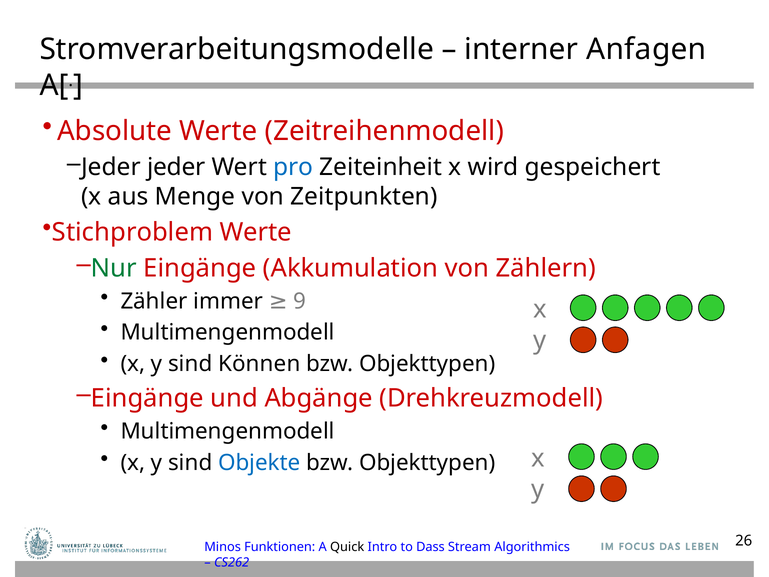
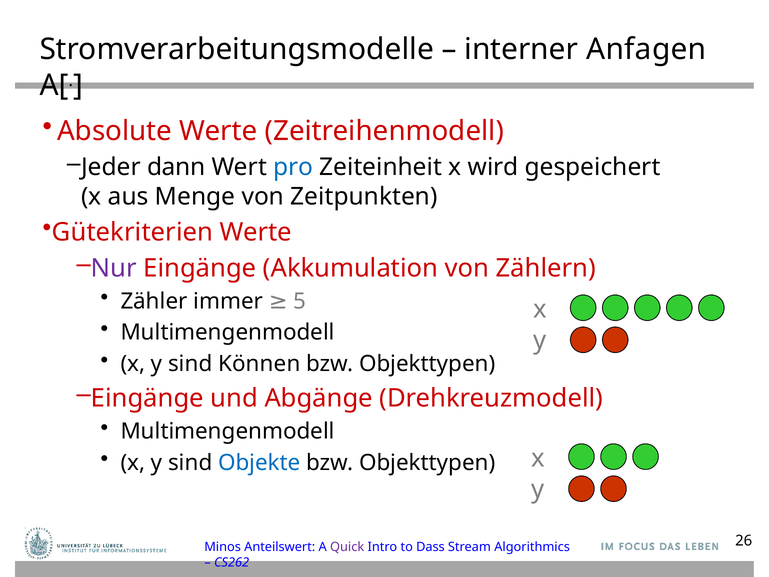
Jeder jeder: jeder -> dann
Stichproblem: Stichproblem -> Gütekriterien
Nur colour: green -> purple
9: 9 -> 5
Funktionen: Funktionen -> Anteilswert
Quick colour: black -> purple
